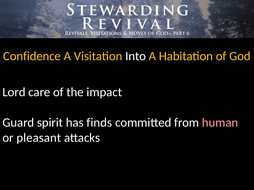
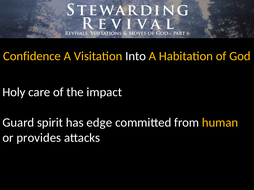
Lord: Lord -> Holy
finds: finds -> edge
human colour: pink -> yellow
pleasant: pleasant -> provides
